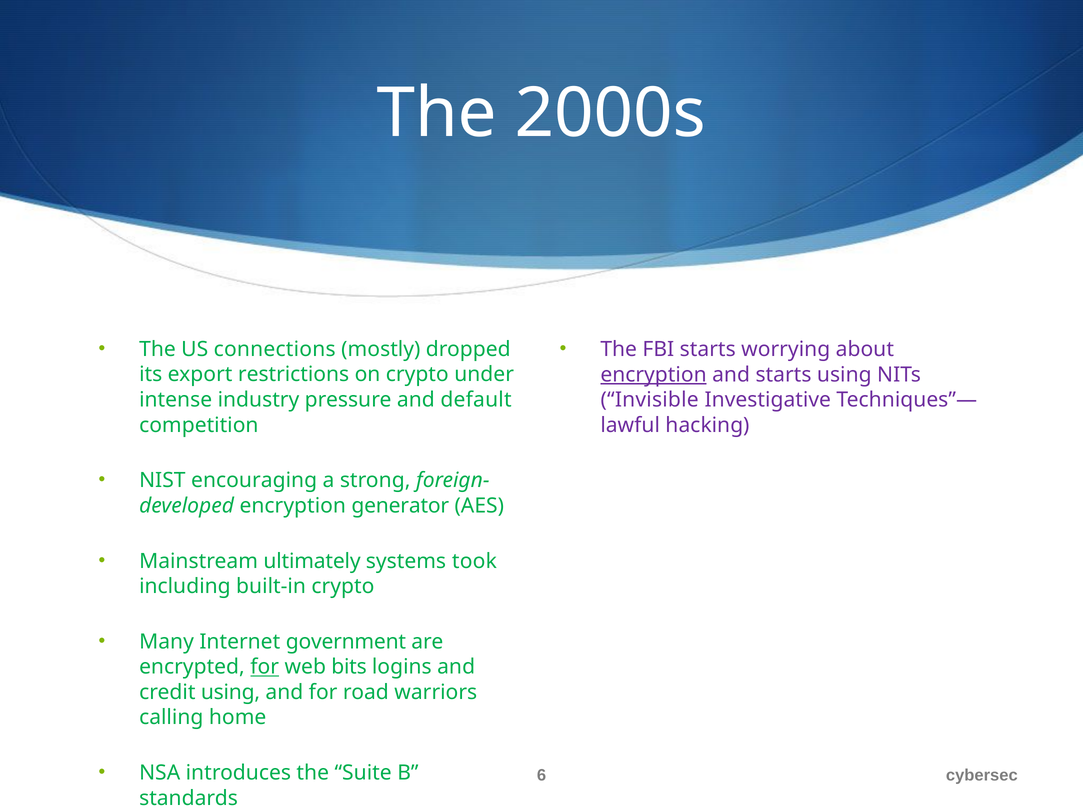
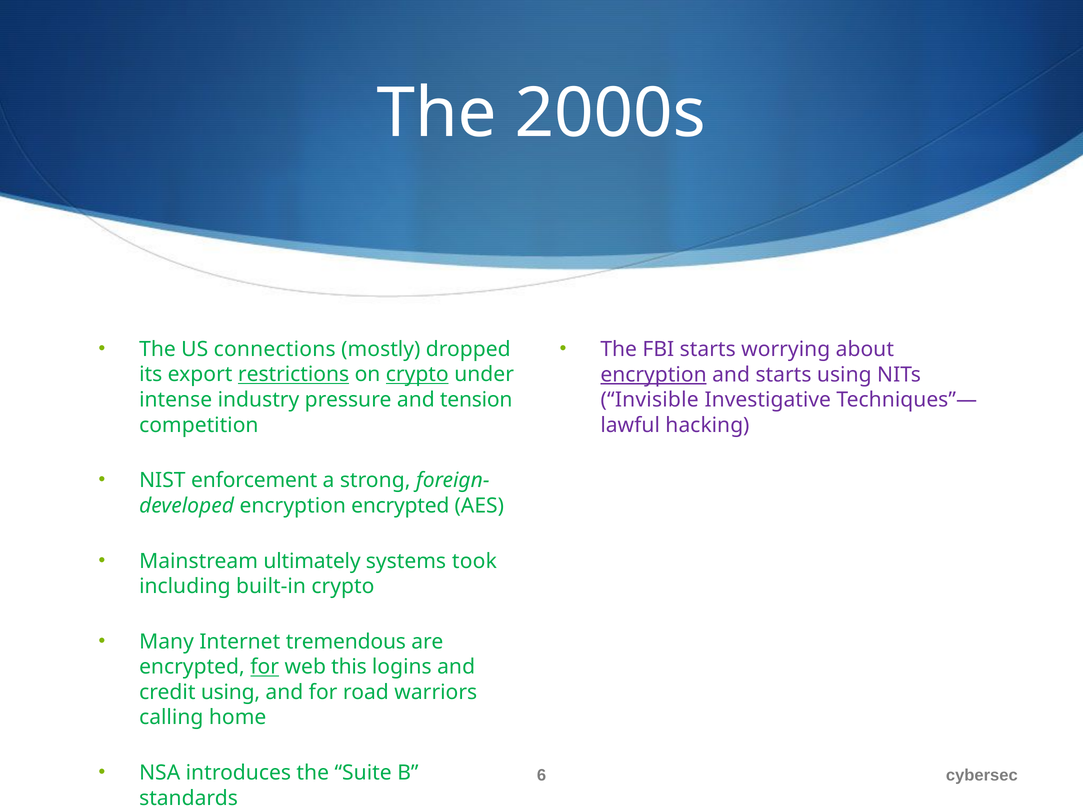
restrictions underline: none -> present
crypto at (417, 375) underline: none -> present
default: default -> tension
encouraging: encouraging -> enforcement
encryption generator: generator -> encrypted
government: government -> tremendous
bits: bits -> this
